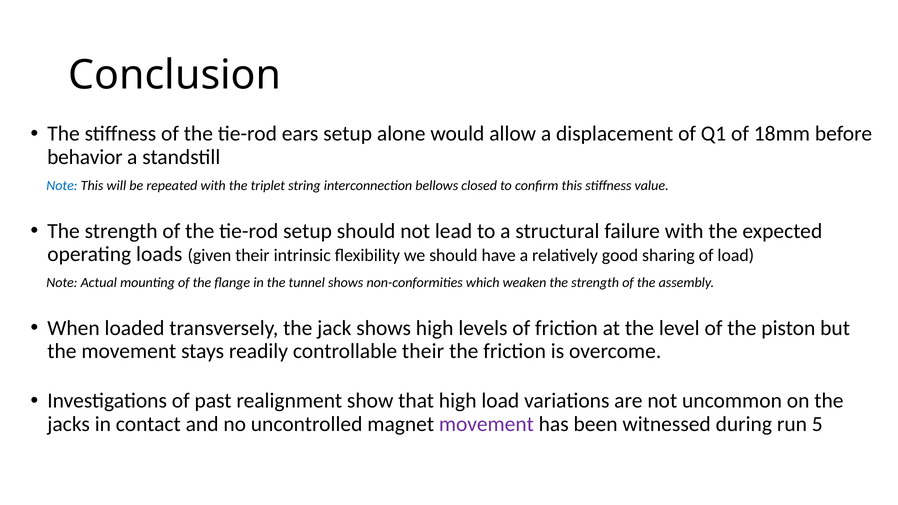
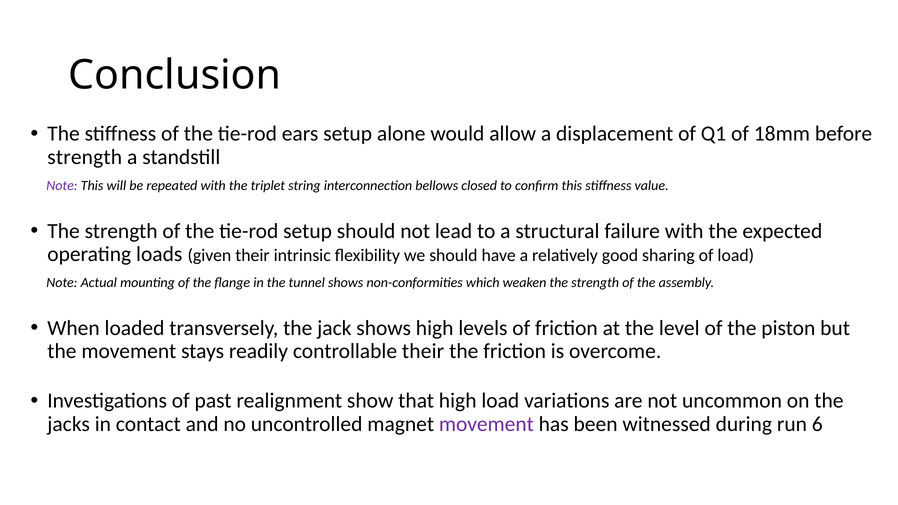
behavior at (85, 157): behavior -> strength
Note at (62, 186) colour: blue -> purple
5: 5 -> 6
